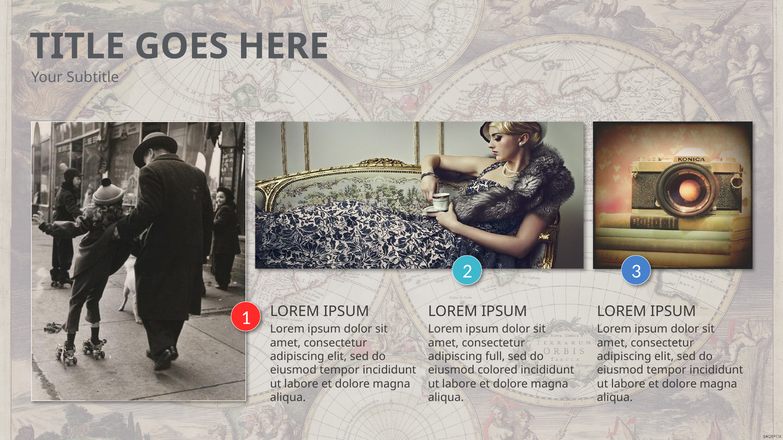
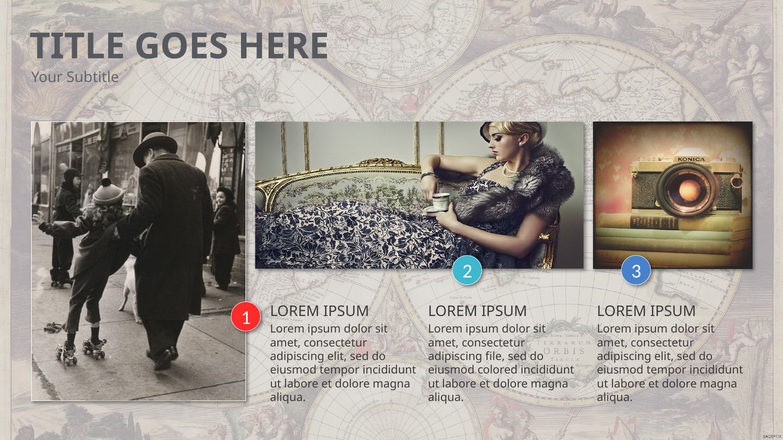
full: full -> file
